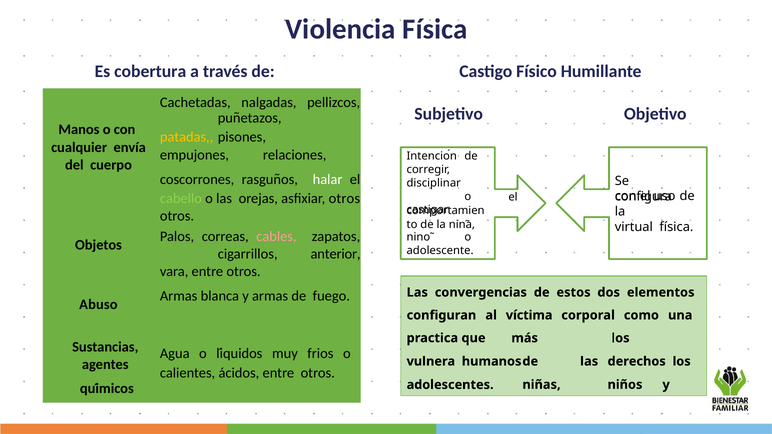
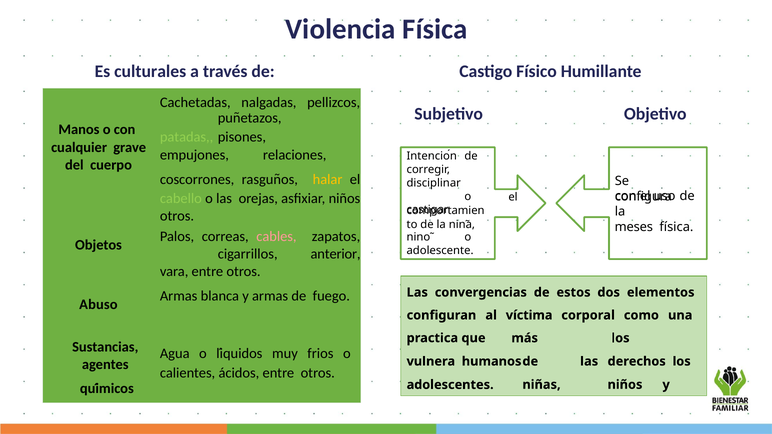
cobertura: cobertura -> culturales
patadas colour: yellow -> light green
envía: envía -> grave
halar colour: white -> yellow
asfixiar otros: otros -> niños
virtual: virtual -> meses
